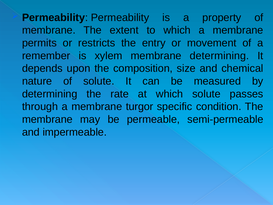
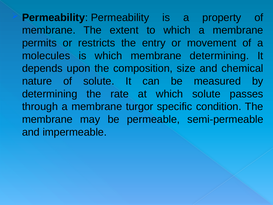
remember: remember -> molecules
is xylem: xylem -> which
